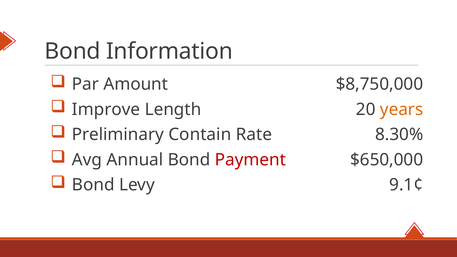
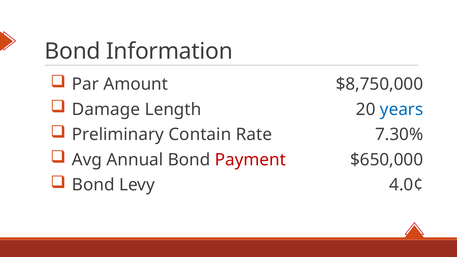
Improve: Improve -> Damage
years colour: orange -> blue
8.30%: 8.30% -> 7.30%
9.1¢: 9.1¢ -> 4.0¢
